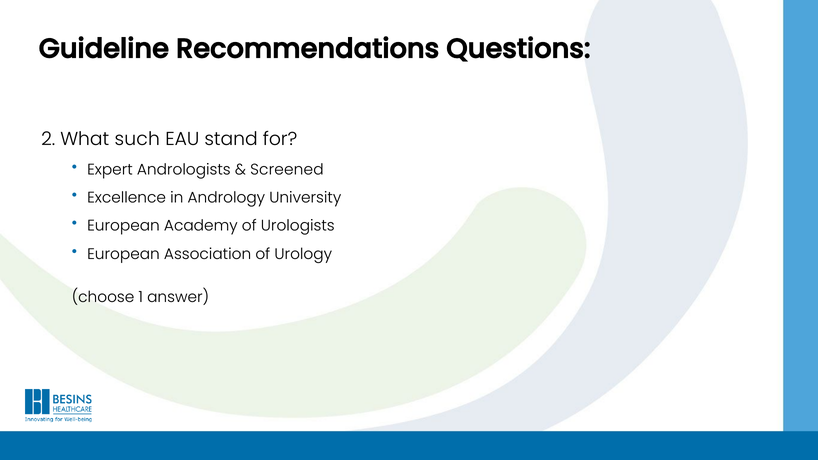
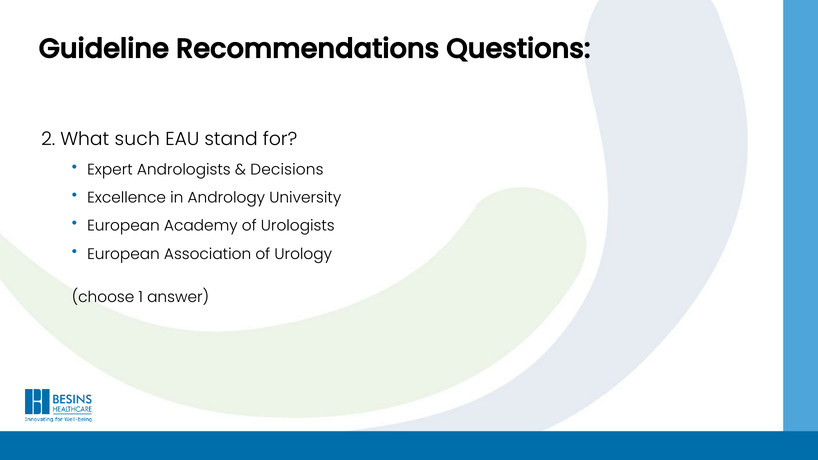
Screened: Screened -> Decisions
